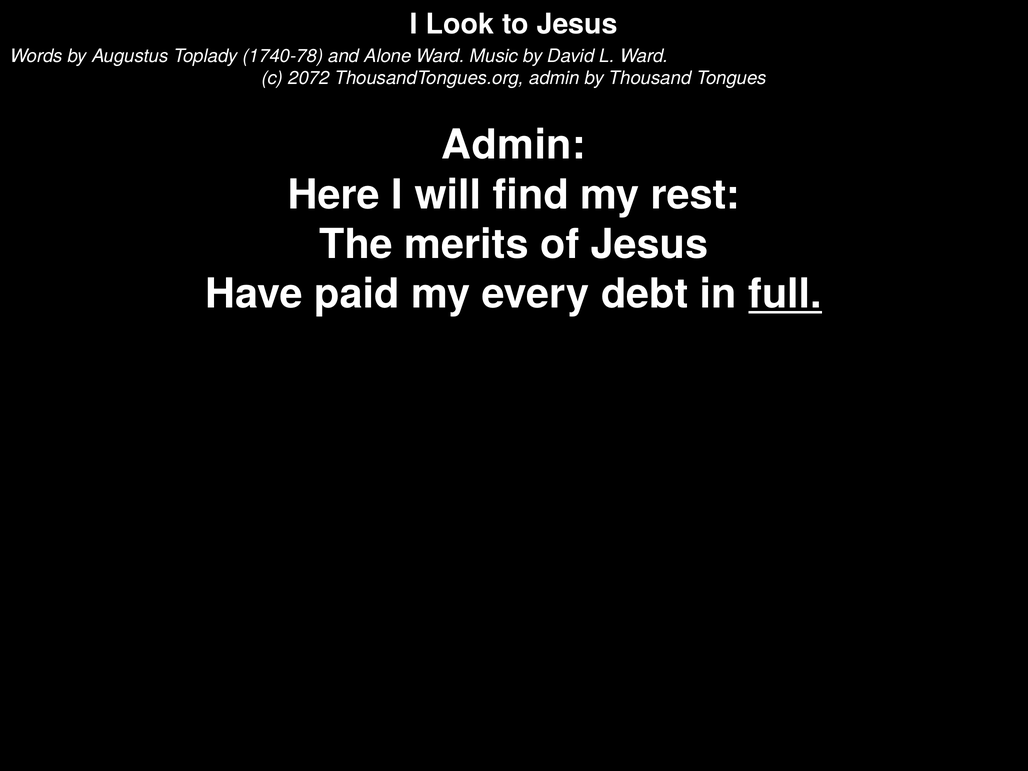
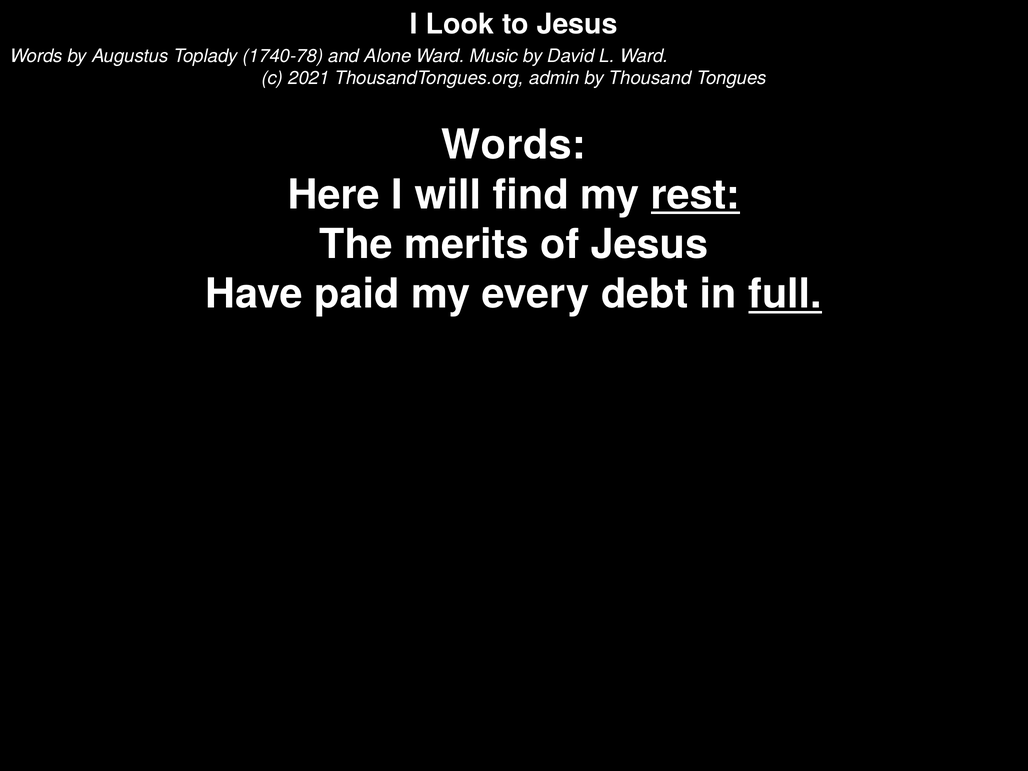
2072: 2072 -> 2021
Admin at (514, 145): Admin -> Words
rest underline: none -> present
